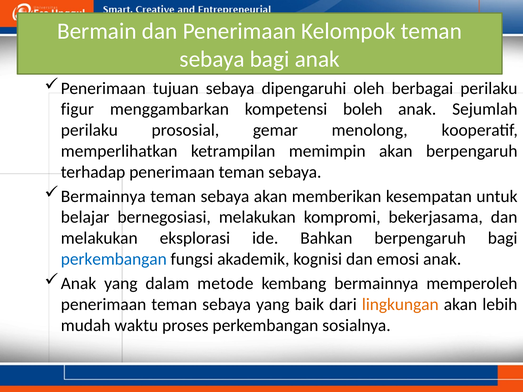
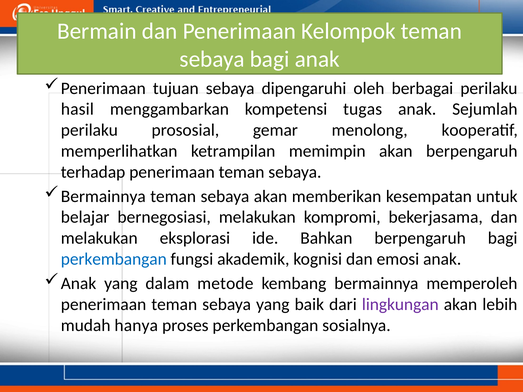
figur: figur -> hasil
boleh: boleh -> tugas
lingkungan colour: orange -> purple
waktu: waktu -> hanya
